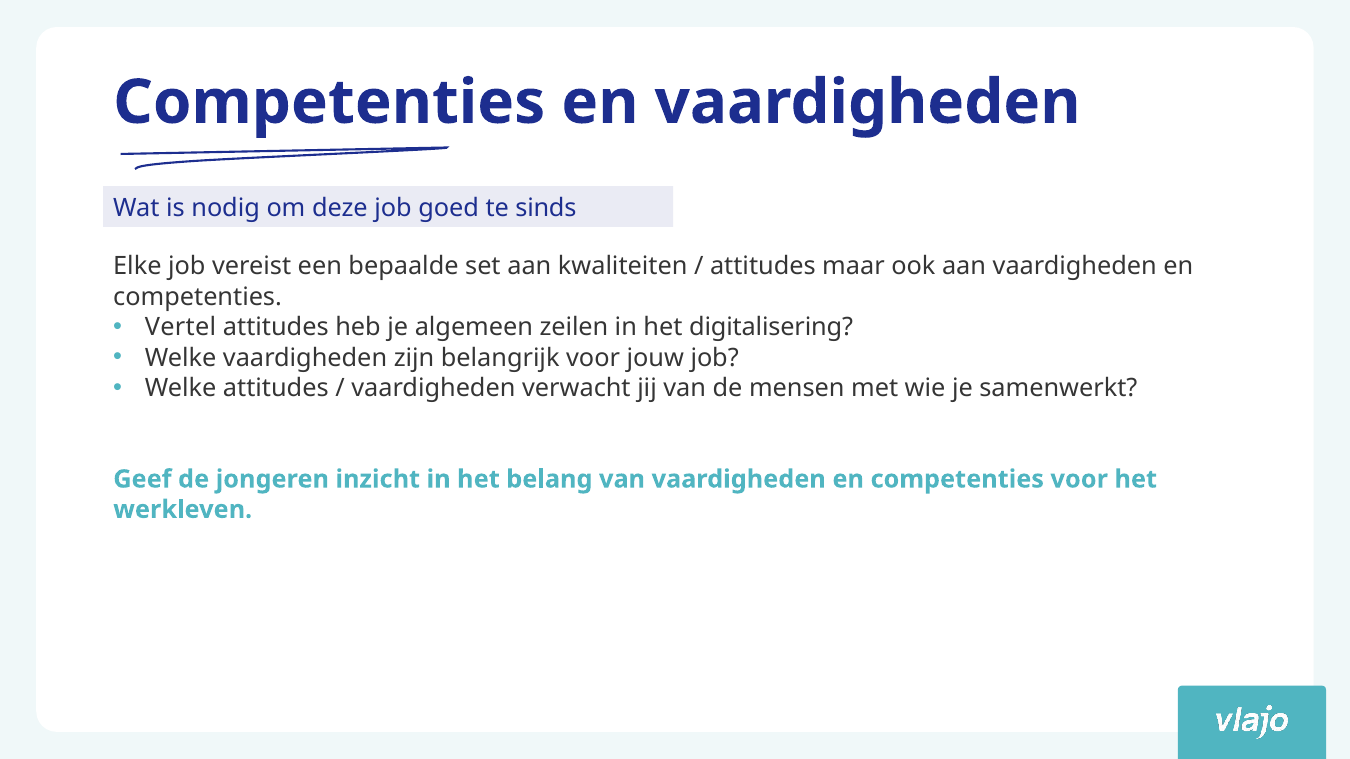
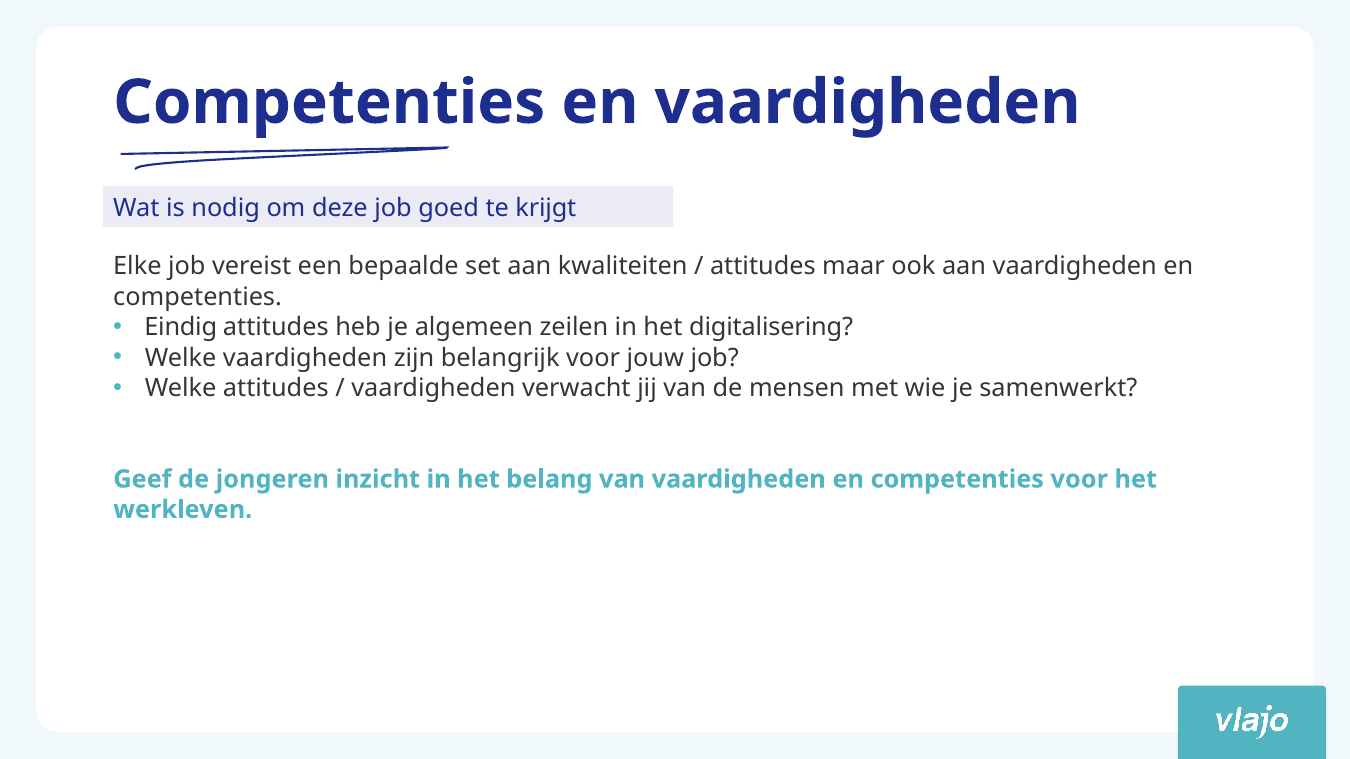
sinds: sinds -> krijgt
Vertel: Vertel -> Eindig
